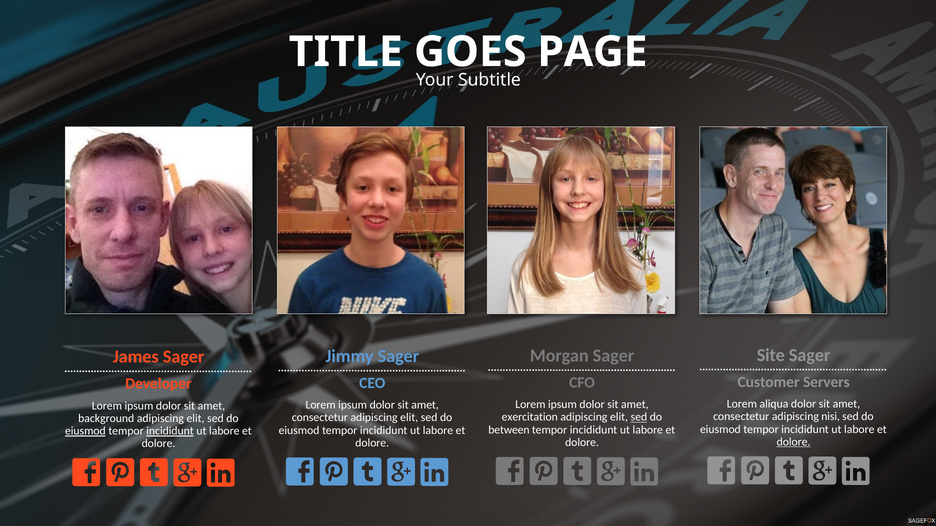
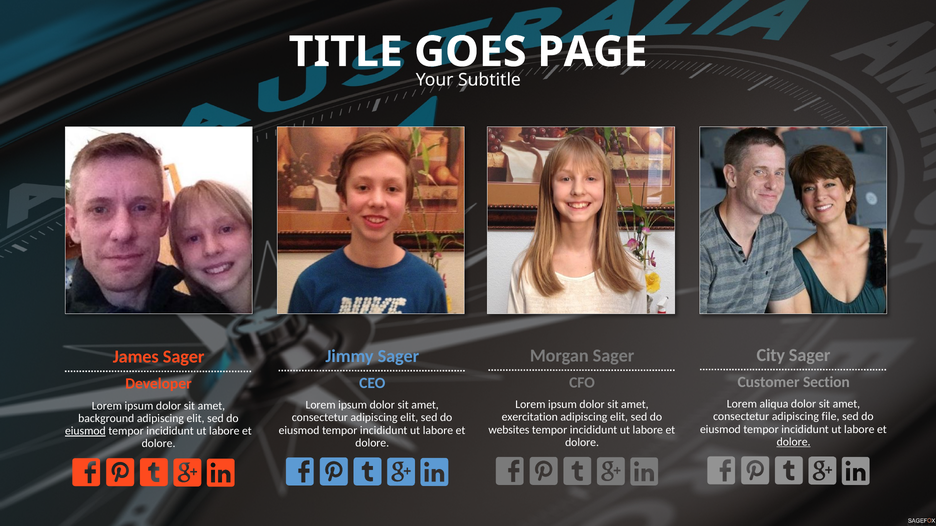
Site: Site -> City
Servers: Servers -> Section
nisi: nisi -> file
sed at (639, 417) underline: present -> none
between: between -> websites
incididunt at (170, 431) underline: present -> none
